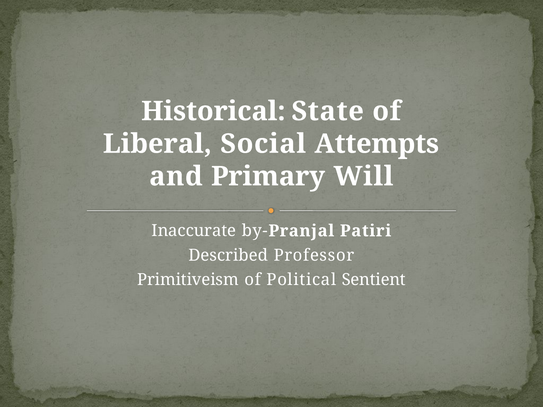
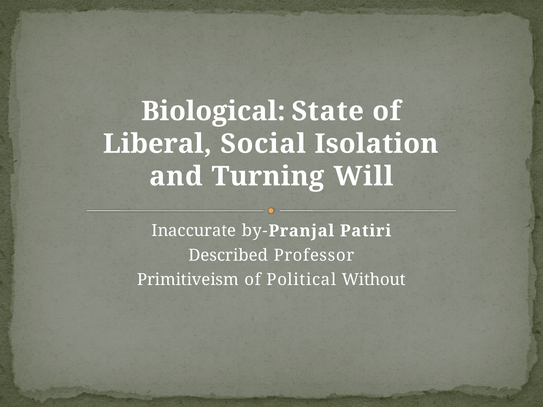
Historical: Historical -> Biological
Attempts: Attempts -> Isolation
Primary: Primary -> Turning
Sentient: Sentient -> Without
